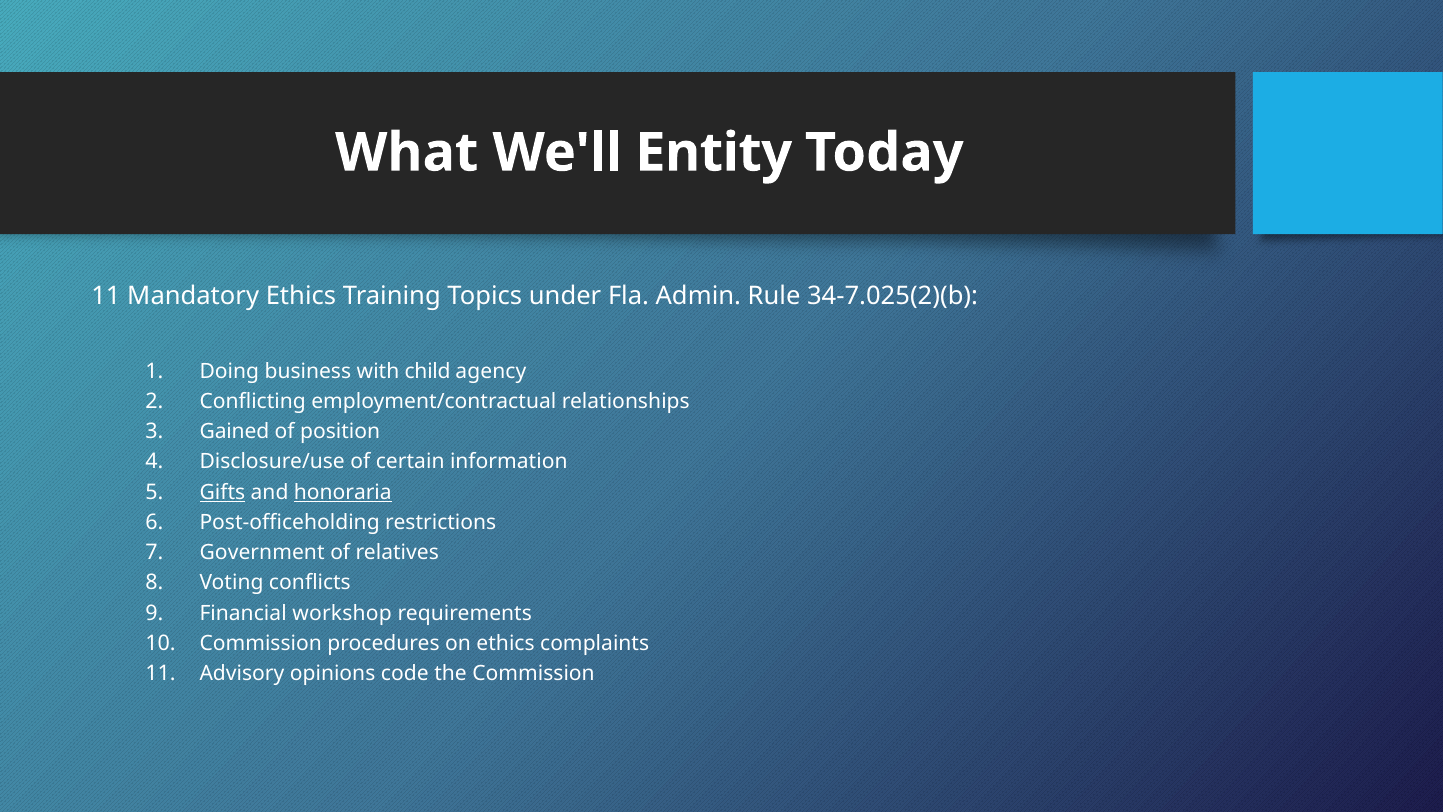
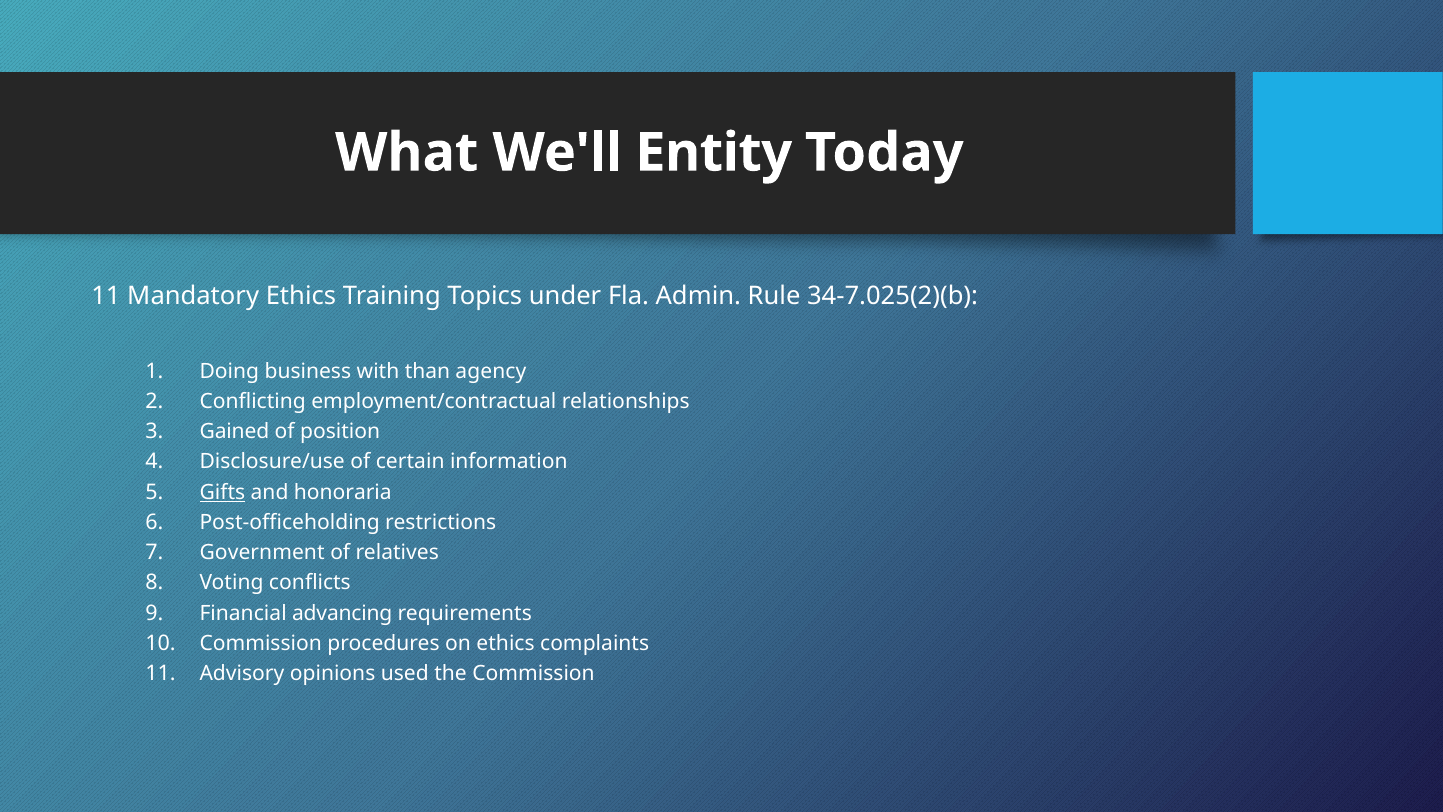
child: child -> than
honoraria underline: present -> none
workshop: workshop -> advancing
code: code -> used
